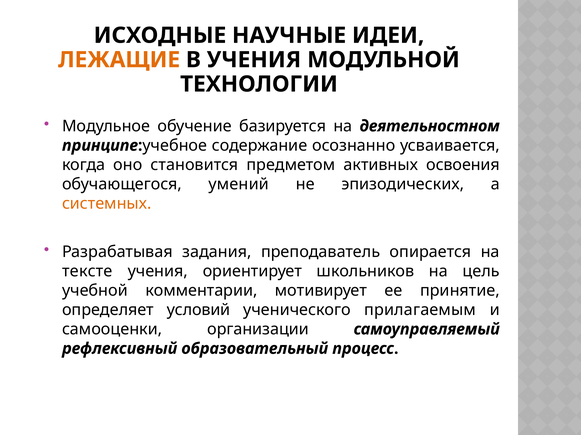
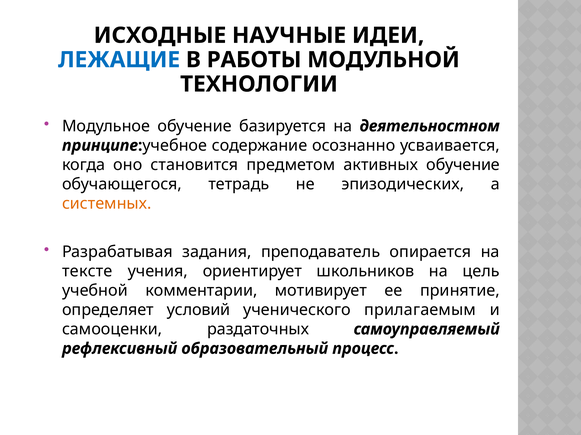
ЛЕЖАЩИЕ colour: orange -> blue
В УЧЕНИЯ: УЧЕНИЯ -> РАБОТЫ
активных освоения: освоения -> обучение
умений: умений -> тетрадь
организации: организации -> раздаточных
